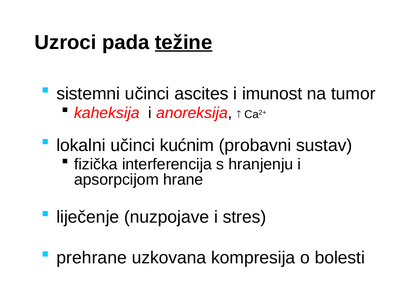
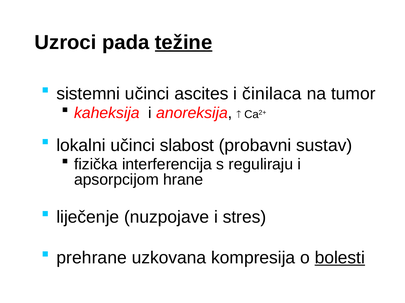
imunost: imunost -> činilaca
kućnim: kućnim -> slabost
hranjenju: hranjenju -> reguliraju
bolesti underline: none -> present
